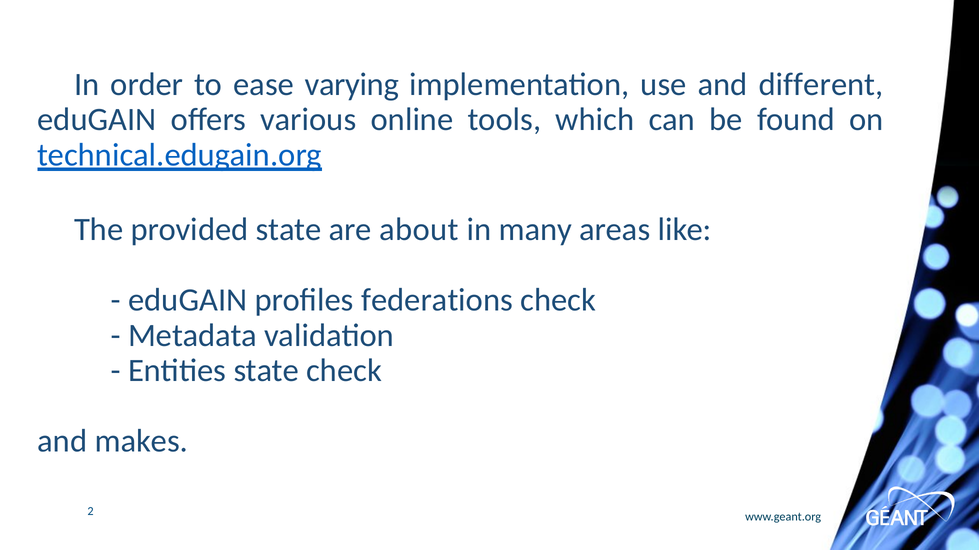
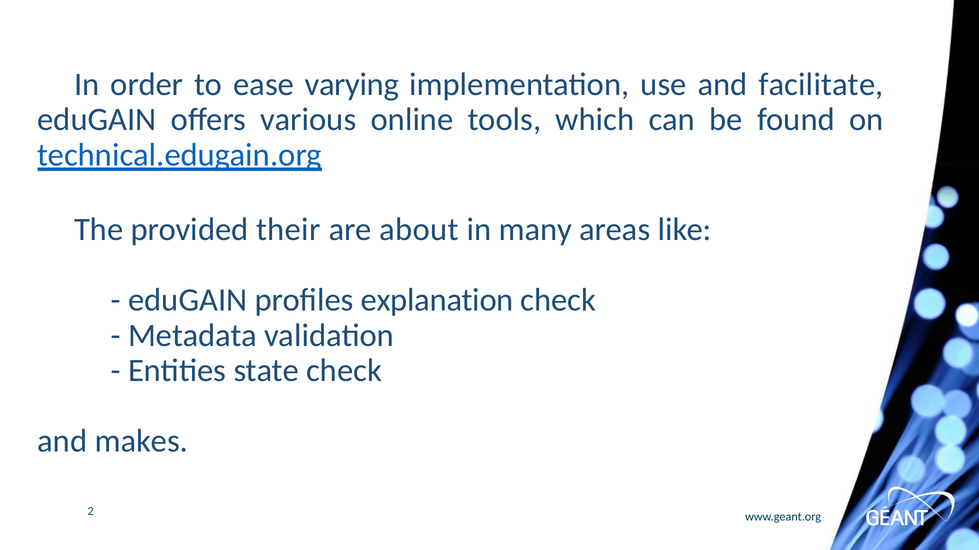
different: different -> facilitate
provided state: state -> their
federations: federations -> explanation
